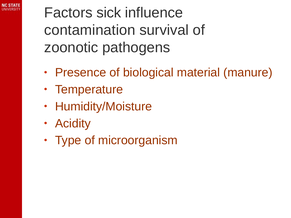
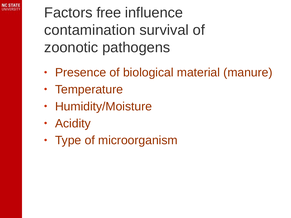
sick: sick -> free
